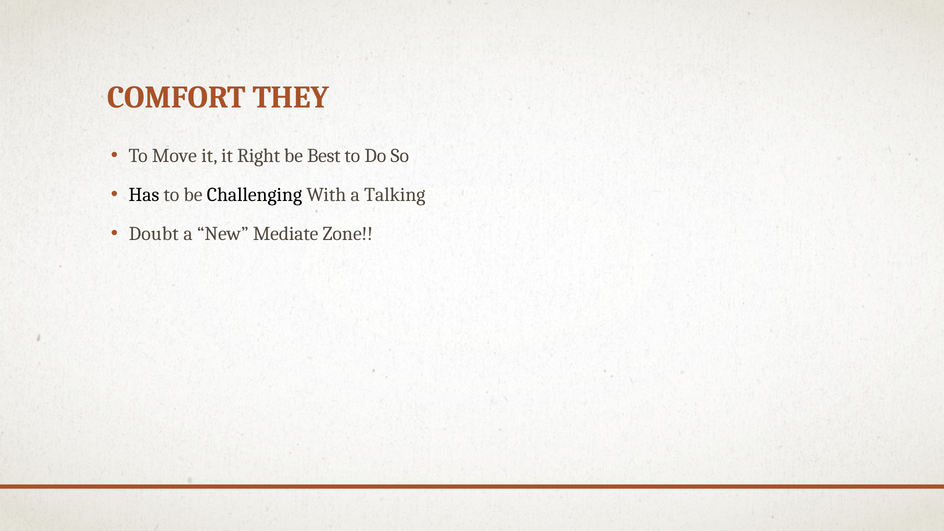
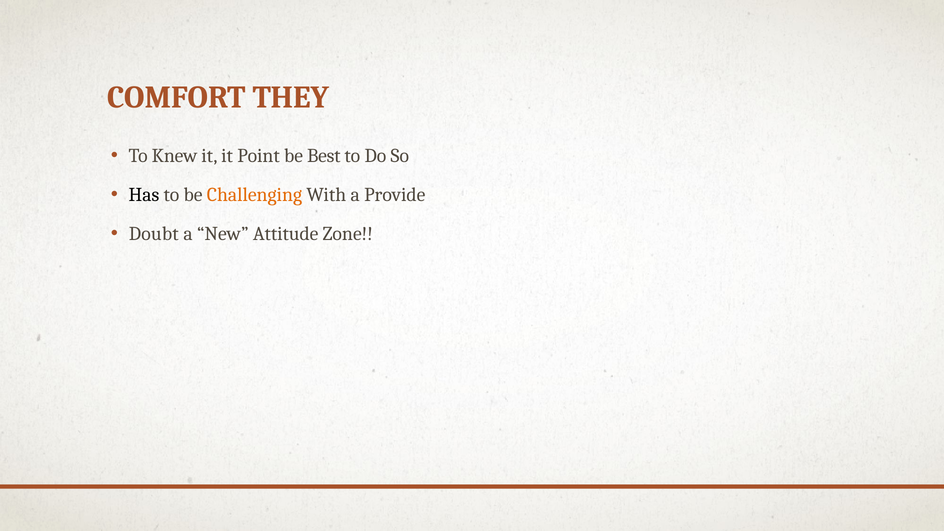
Move: Move -> Knew
Right: Right -> Point
Challenging colour: black -> orange
Talking: Talking -> Provide
Mediate: Mediate -> Attitude
